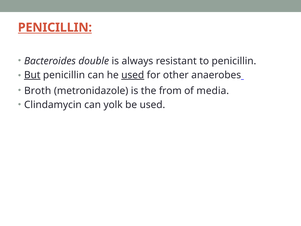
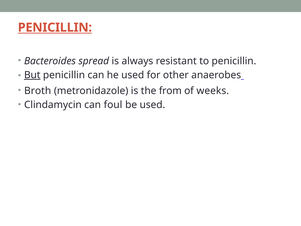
double: double -> spread
used at (133, 75) underline: present -> none
media: media -> weeks
yolk: yolk -> foul
